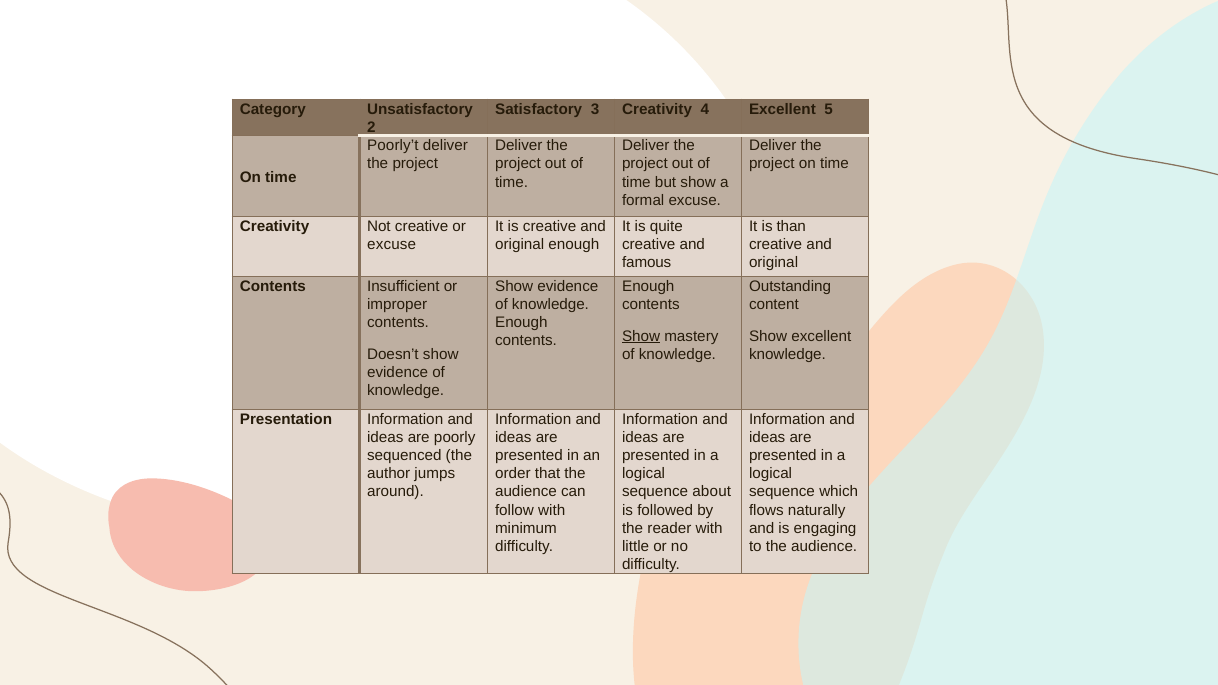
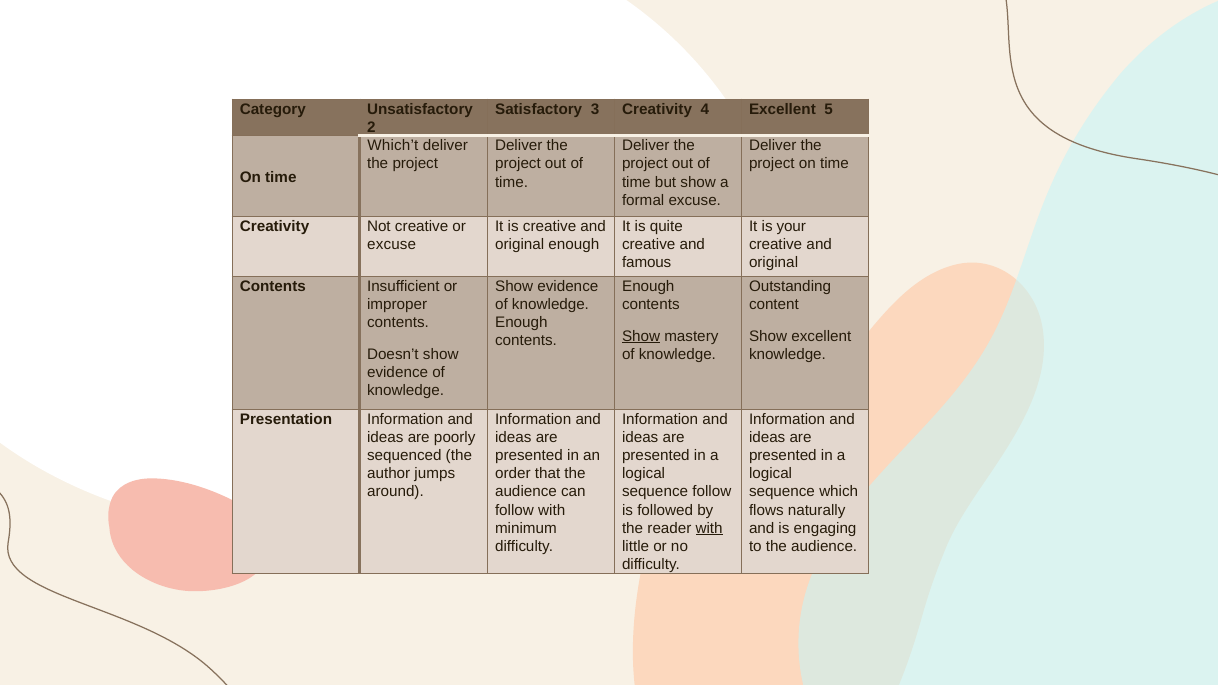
Poorly’t: Poorly’t -> Which’t
than: than -> your
sequence about: about -> follow
with at (709, 528) underline: none -> present
